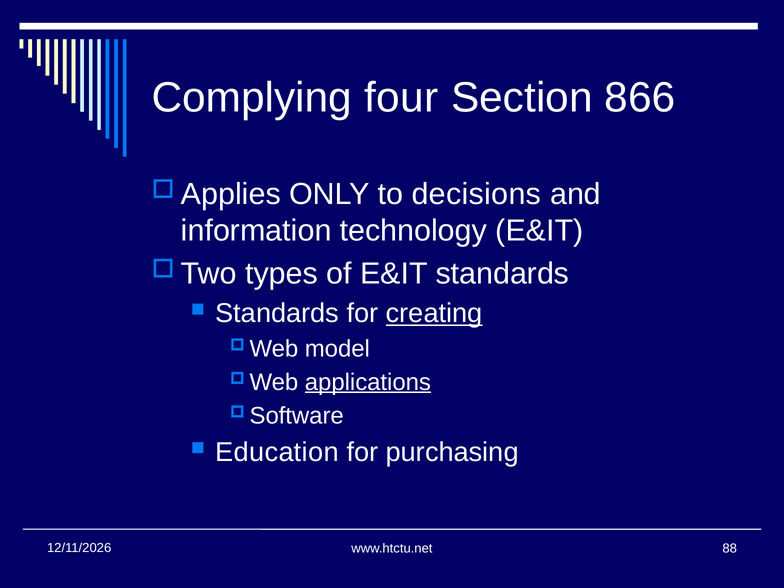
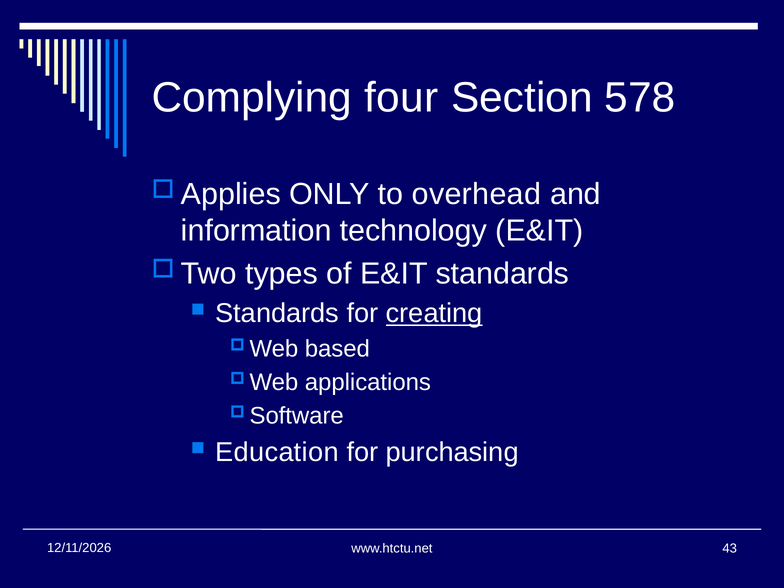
866: 866 -> 578
decisions: decisions -> overhead
model: model -> based
applications underline: present -> none
88: 88 -> 43
